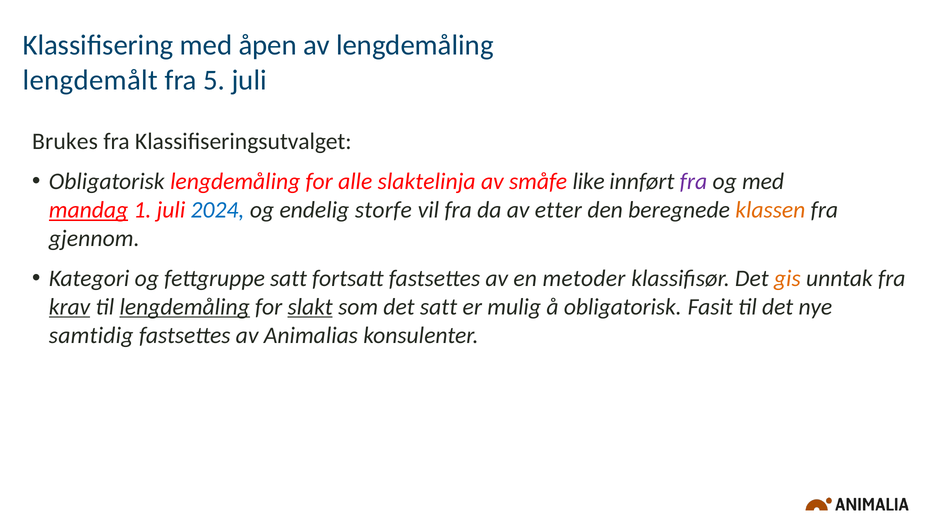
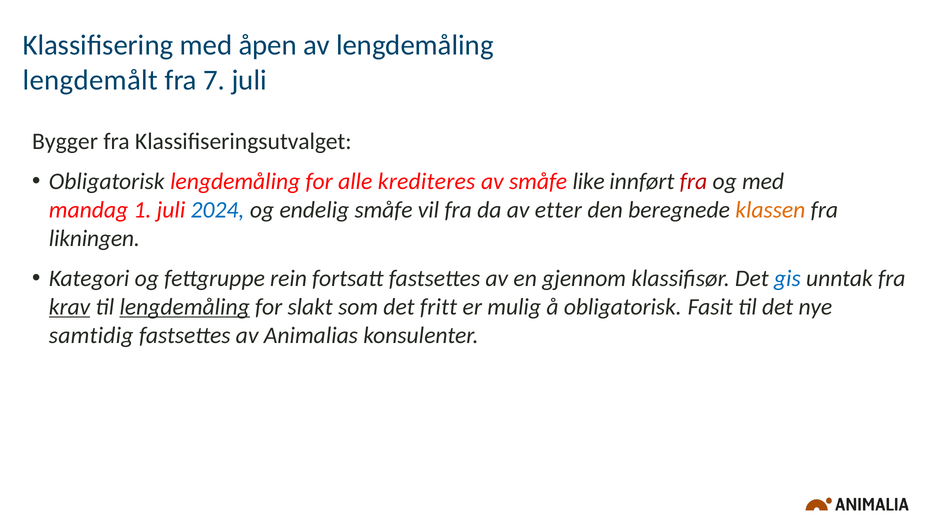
5: 5 -> 7
Brukes: Brukes -> Bygger
slaktelinja: slaktelinja -> krediteres
fra at (693, 181) colour: purple -> red
mandag underline: present -> none
endelig storfe: storfe -> småfe
gjennom: gjennom -> likningen
fettgruppe satt: satt -> rein
metoder: metoder -> gjennom
gis colour: orange -> blue
slakt underline: present -> none
det satt: satt -> fritt
